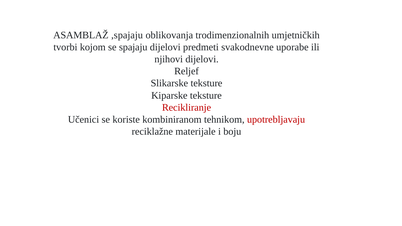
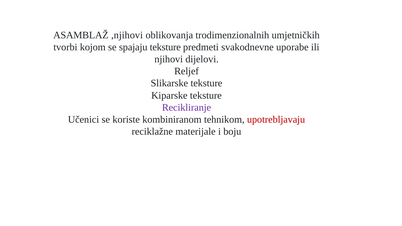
,spajaju: ,spajaju -> ,njihovi
spajaju dijelovi: dijelovi -> teksture
Recikliranje colour: red -> purple
